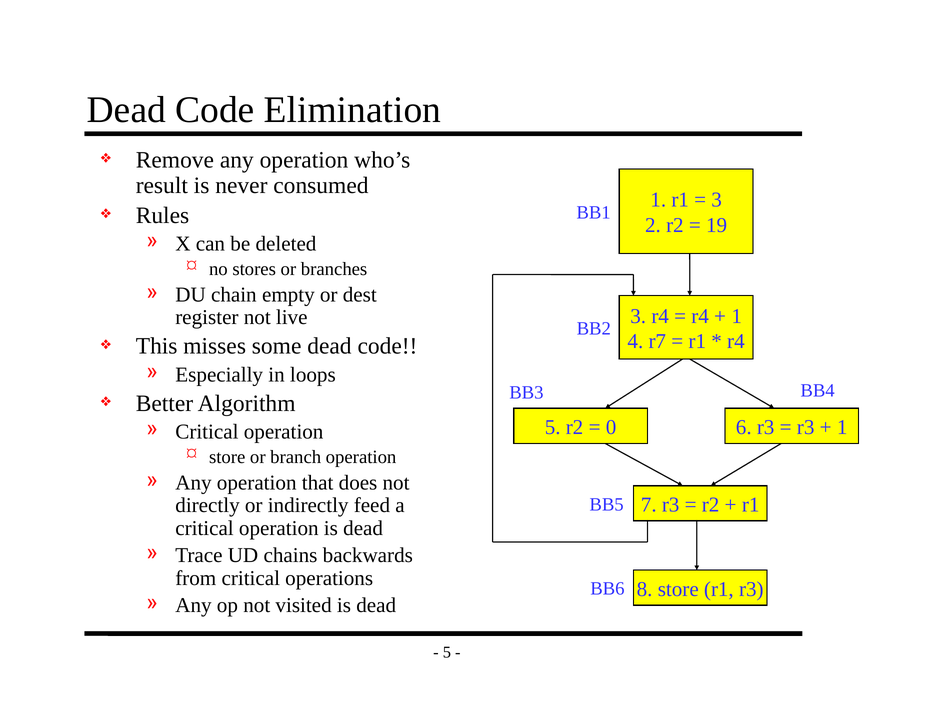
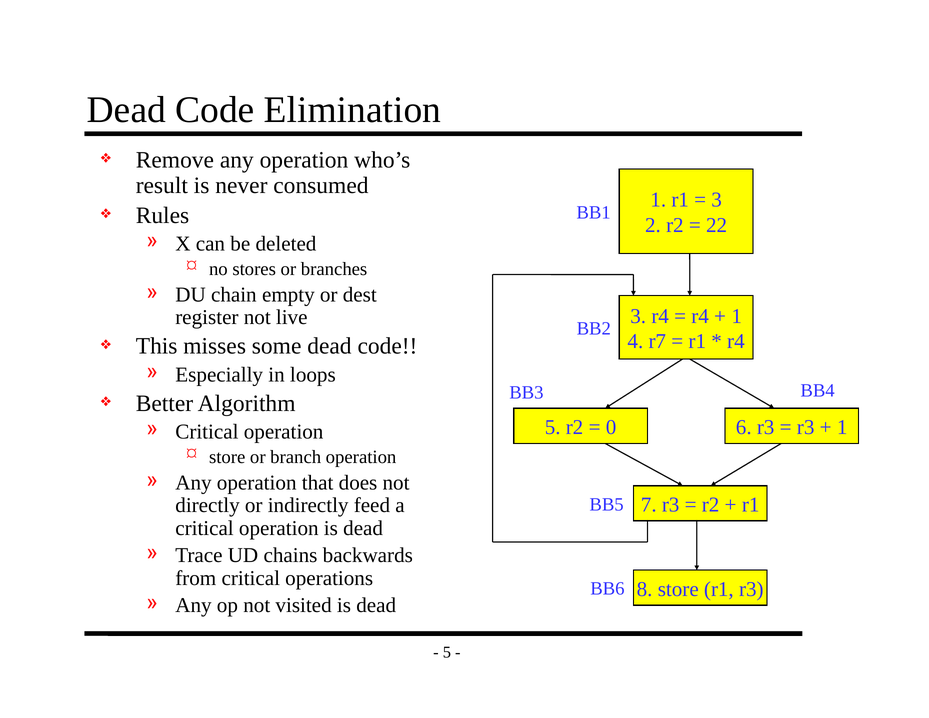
19: 19 -> 22
